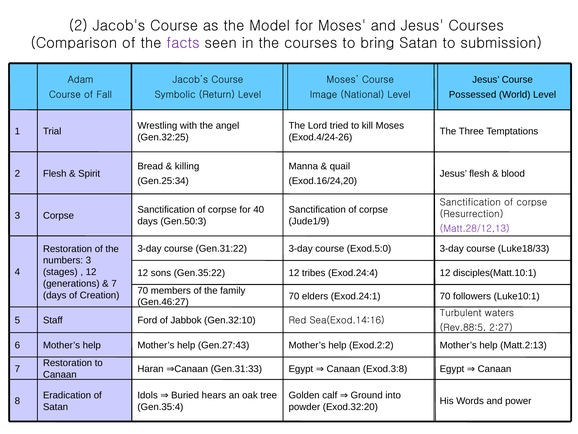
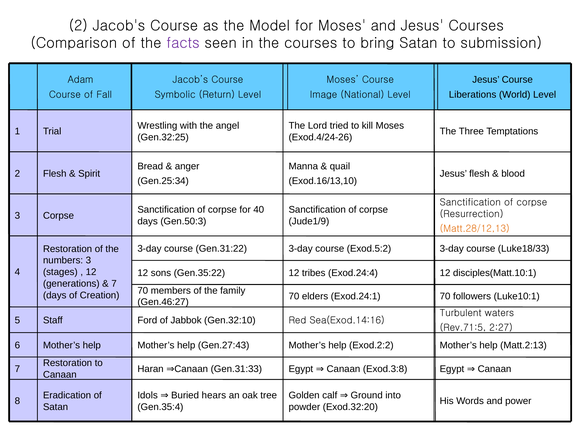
Possessed: Possessed -> Liberations
killing: killing -> anger
Exod.16/24,20: Exod.16/24,20 -> Exod.16/13,10
Matt.28/12,13 colour: purple -> orange
Exod.5:0: Exod.5:0 -> Exod.5:2
Rev.88:5: Rev.88:5 -> Rev.71:5
